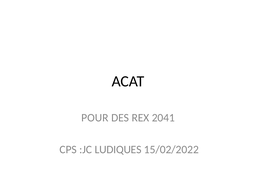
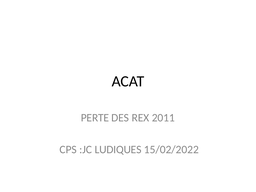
POUR: POUR -> PERTE
2041: 2041 -> 2011
